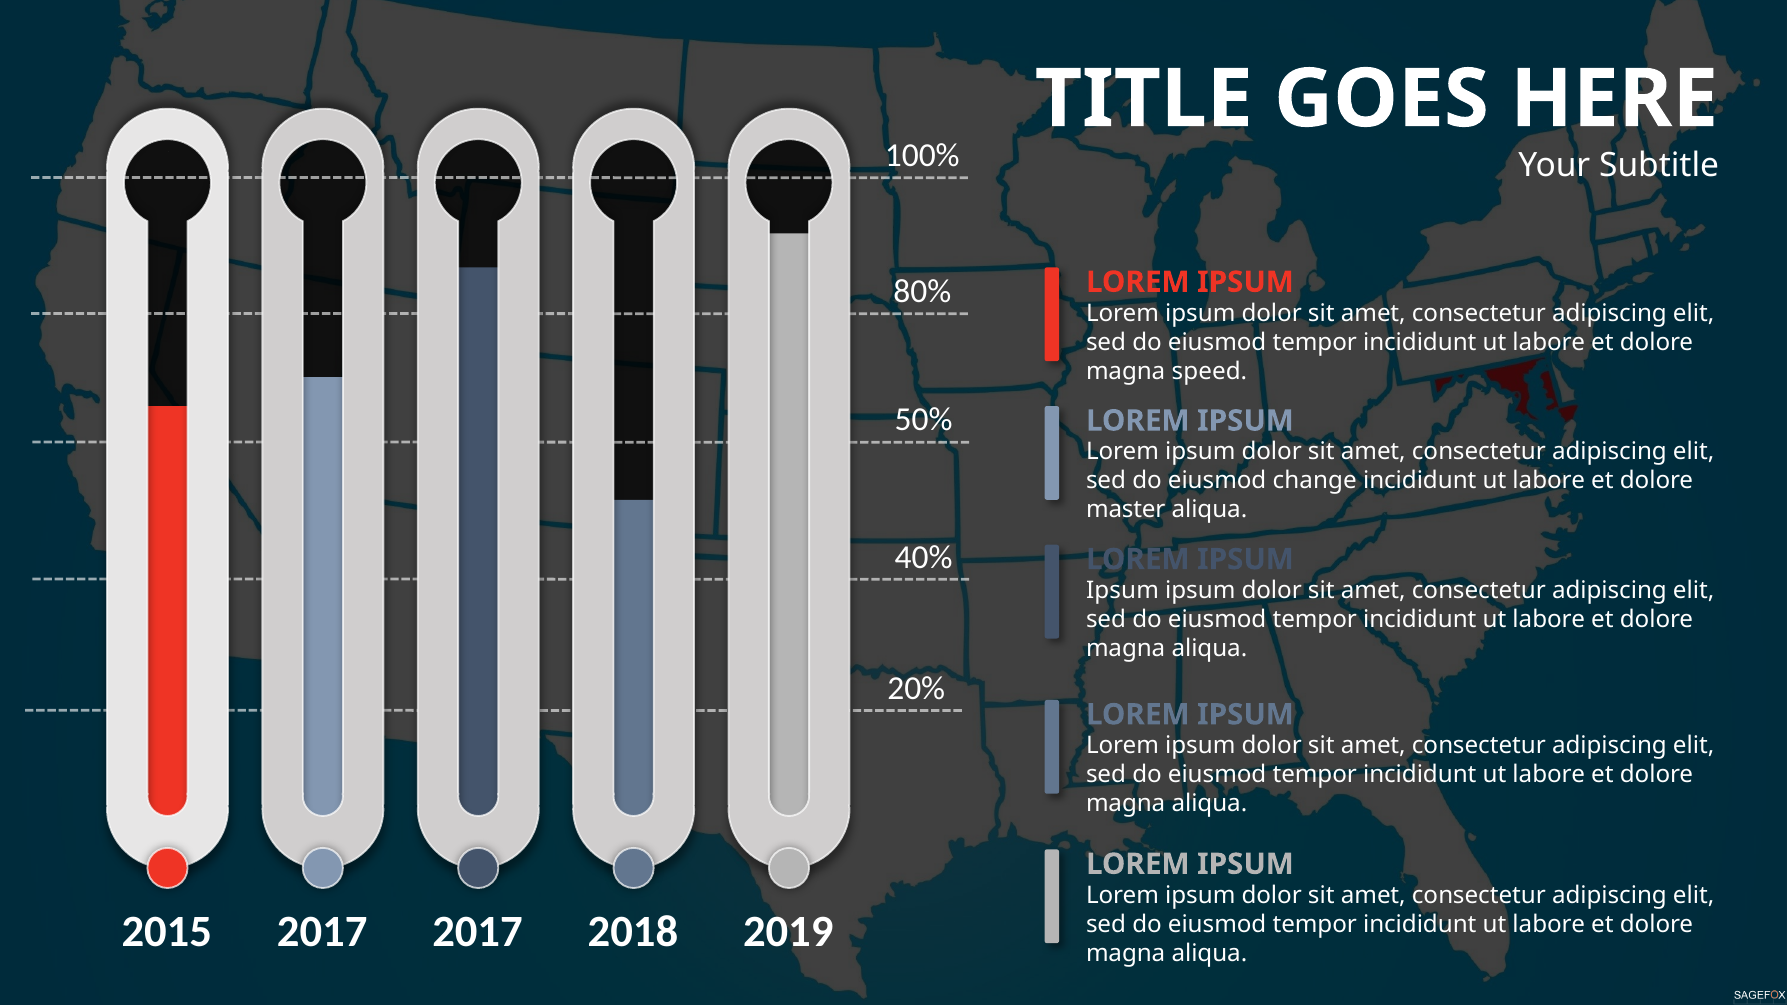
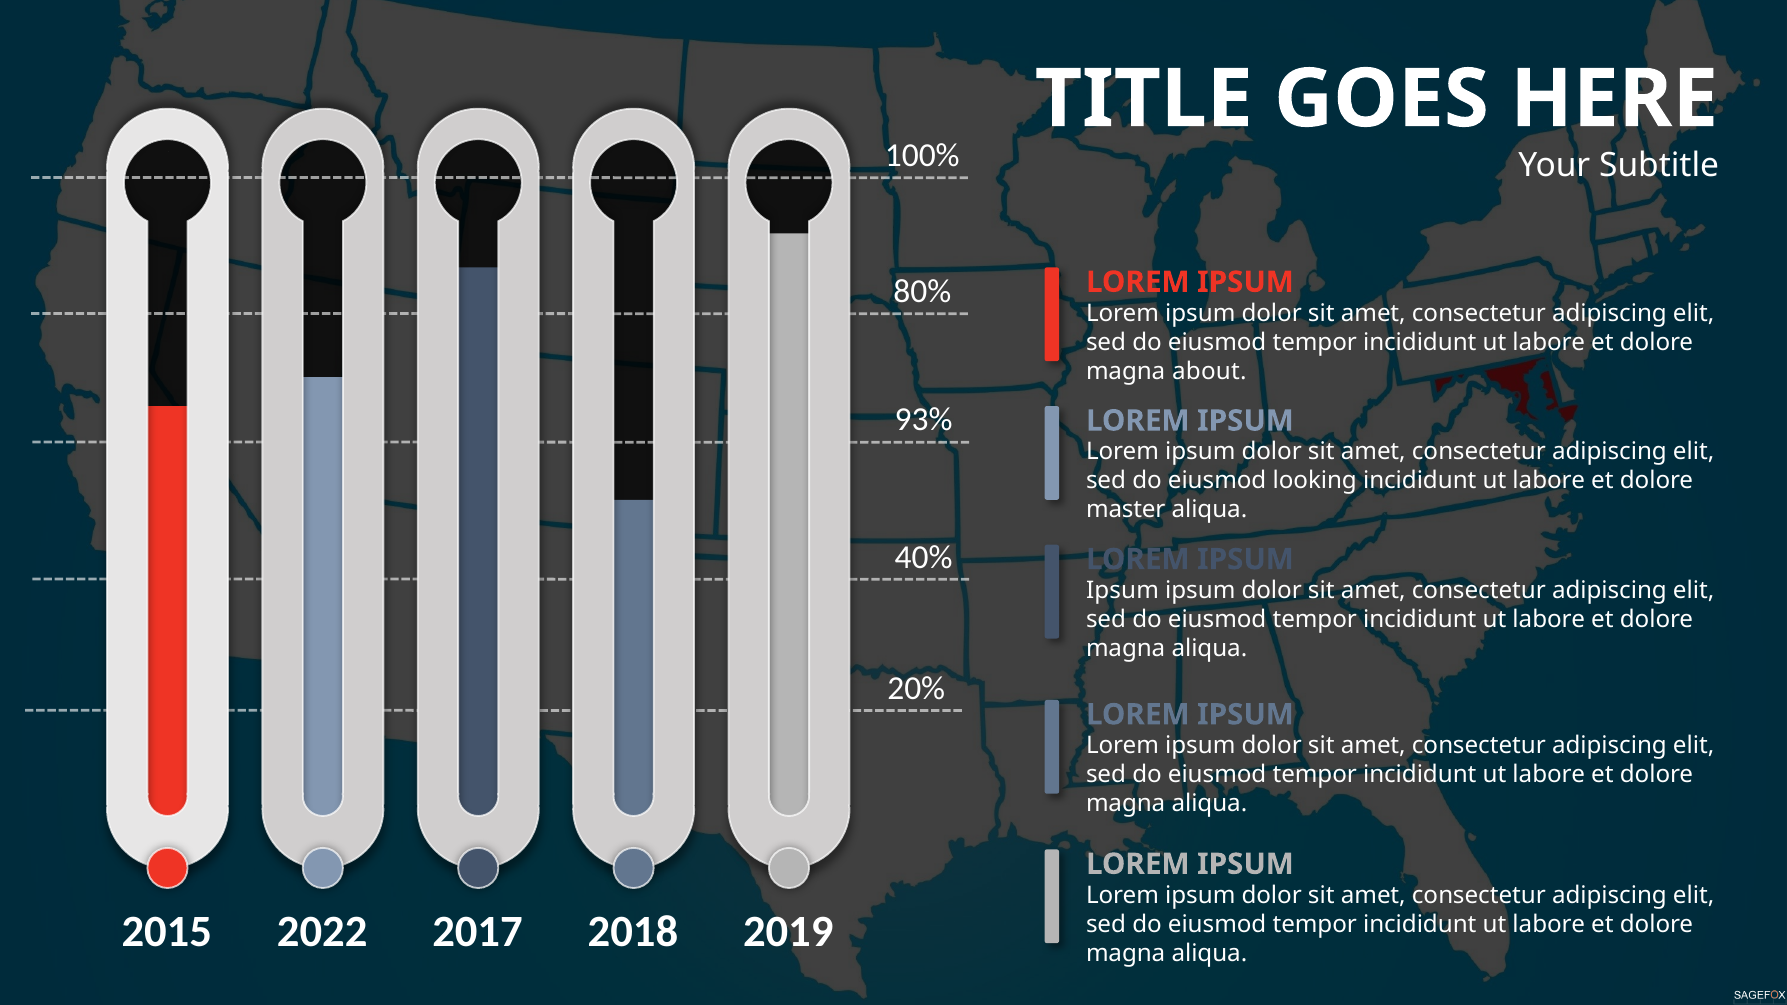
speed: speed -> about
50%: 50% -> 93%
change: change -> looking
2015 2017: 2017 -> 2022
